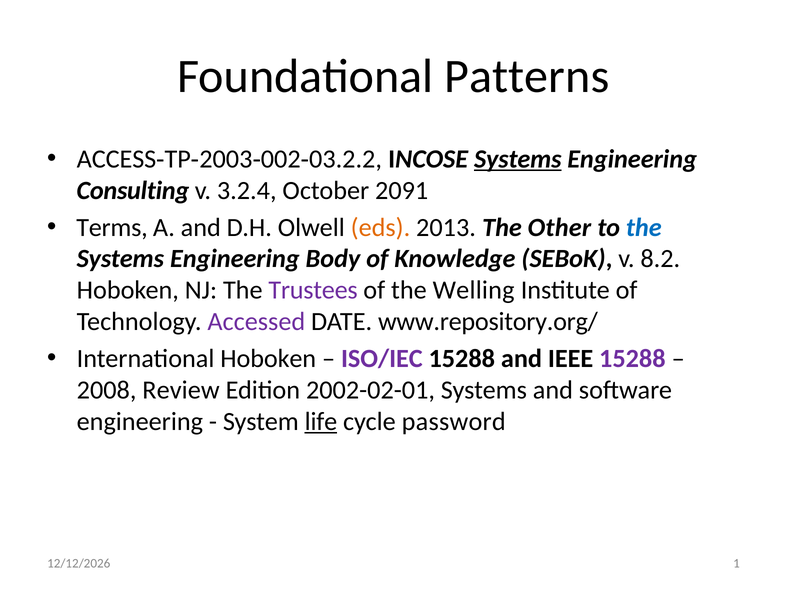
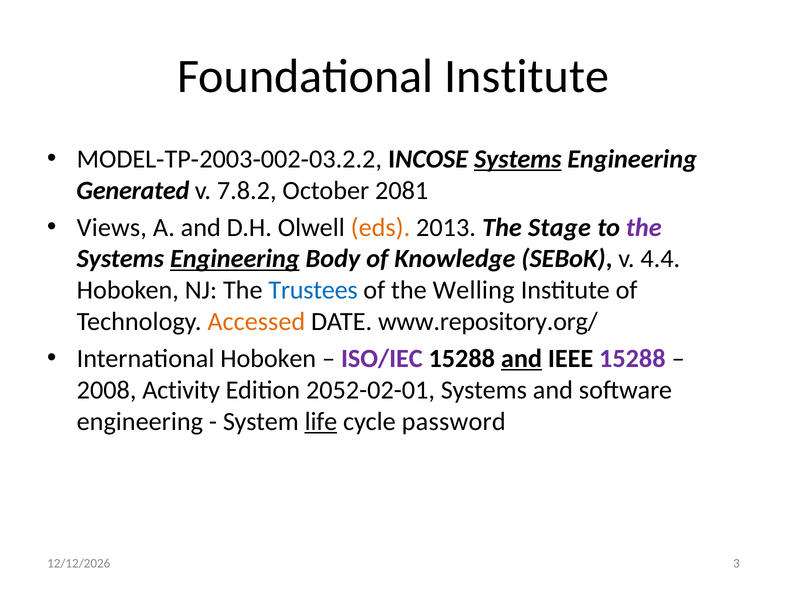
Foundational Patterns: Patterns -> Institute
ACCESS: ACCESS -> MODEL
Consulting: Consulting -> Generated
3.2.4: 3.2.4 -> 7.8.2
2091: 2091 -> 2081
Terms: Terms -> Views
Other: Other -> Stage
the at (644, 227) colour: blue -> purple
Engineering at (235, 259) underline: none -> present
8.2: 8.2 -> 4.4
Trustees colour: purple -> blue
Accessed colour: purple -> orange
and at (522, 359) underline: none -> present
Review: Review -> Activity
2002-02-01: 2002-02-01 -> 2052-02-01
1: 1 -> 3
